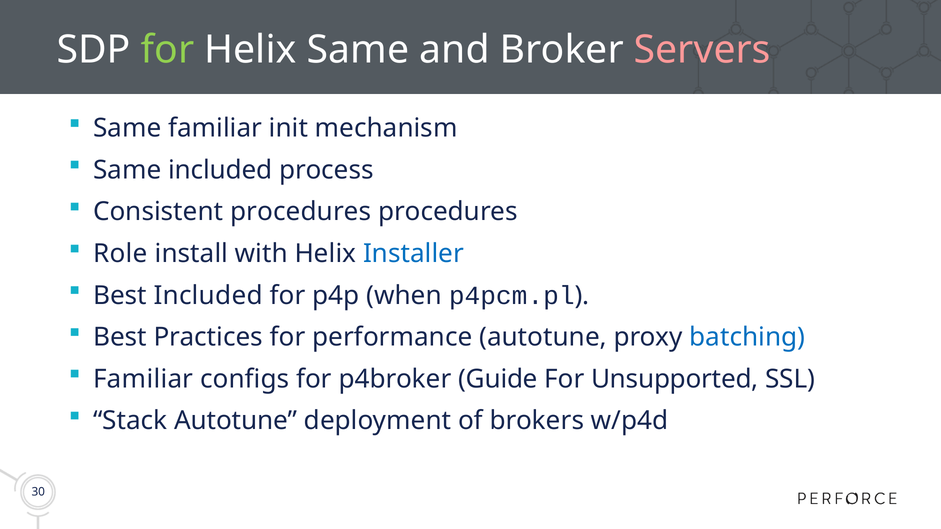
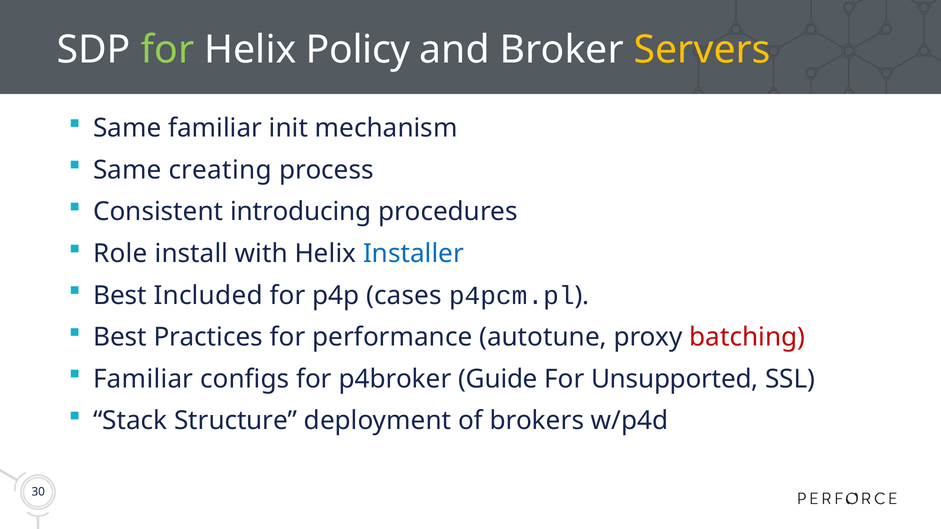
Helix Same: Same -> Policy
Servers colour: pink -> yellow
Same included: included -> creating
Consistent procedures: procedures -> introducing
when: when -> cases
batching colour: blue -> red
Stack Autotune: Autotune -> Structure
